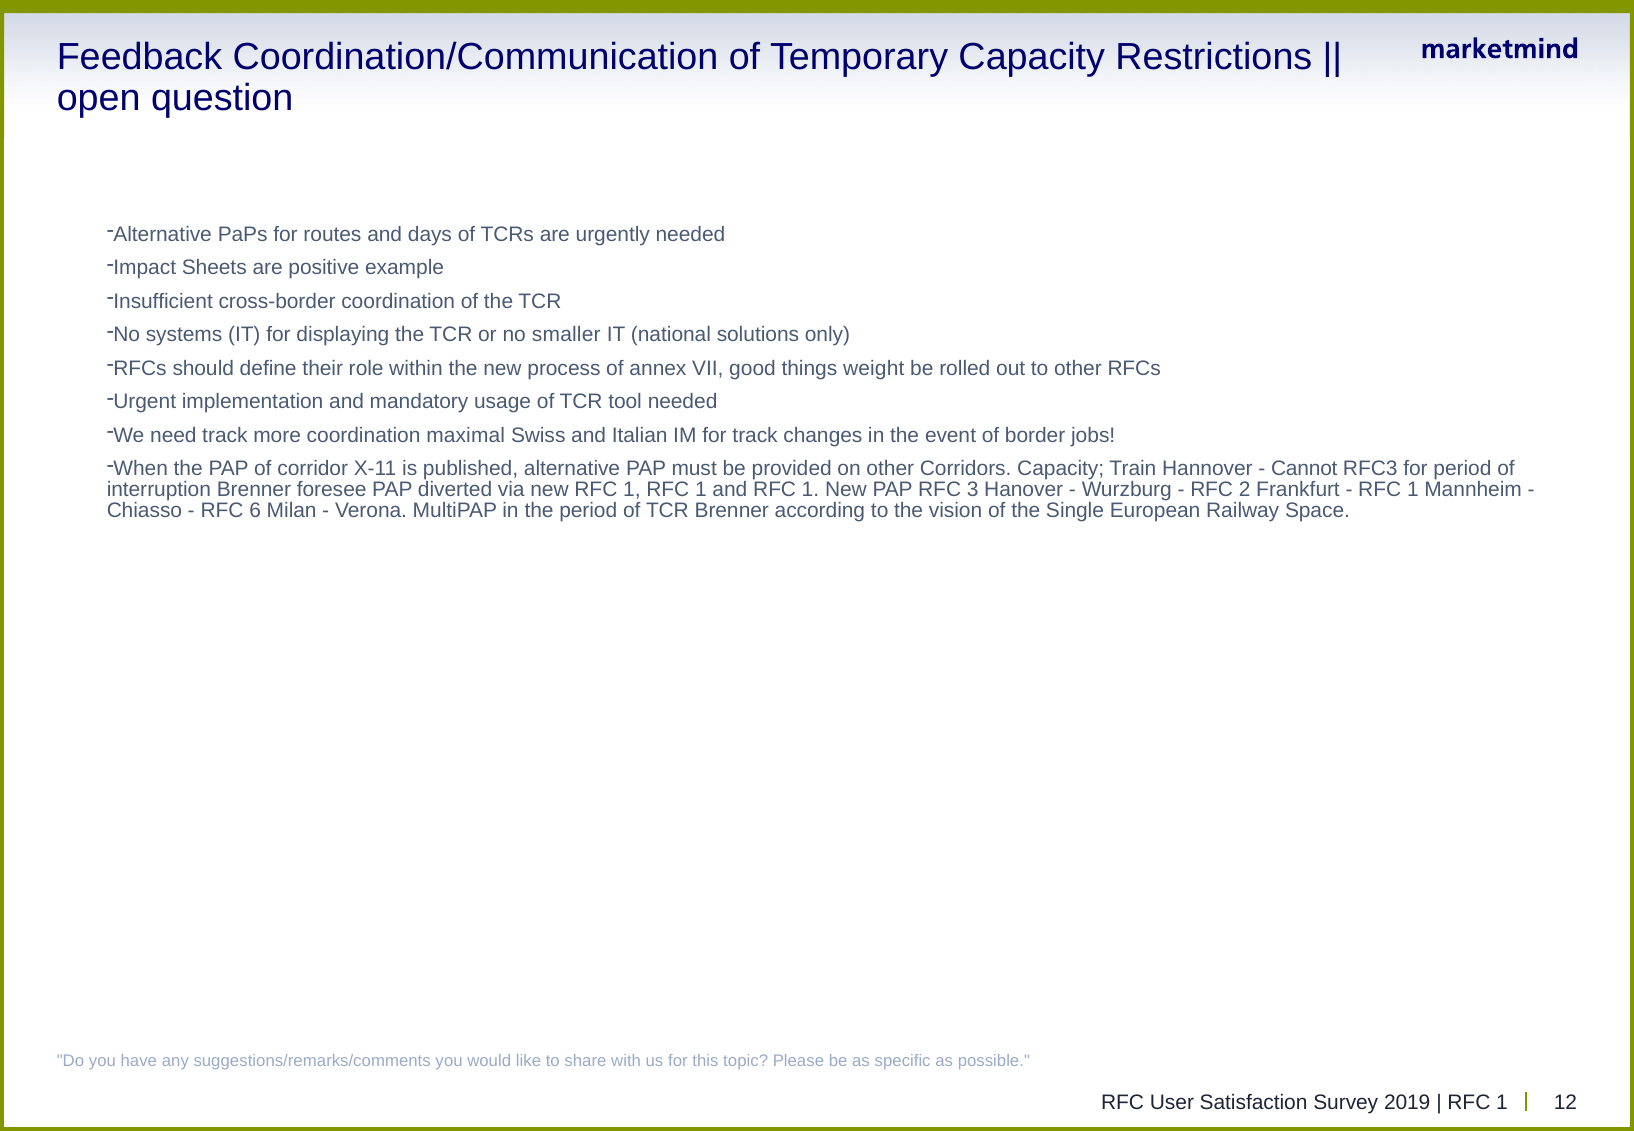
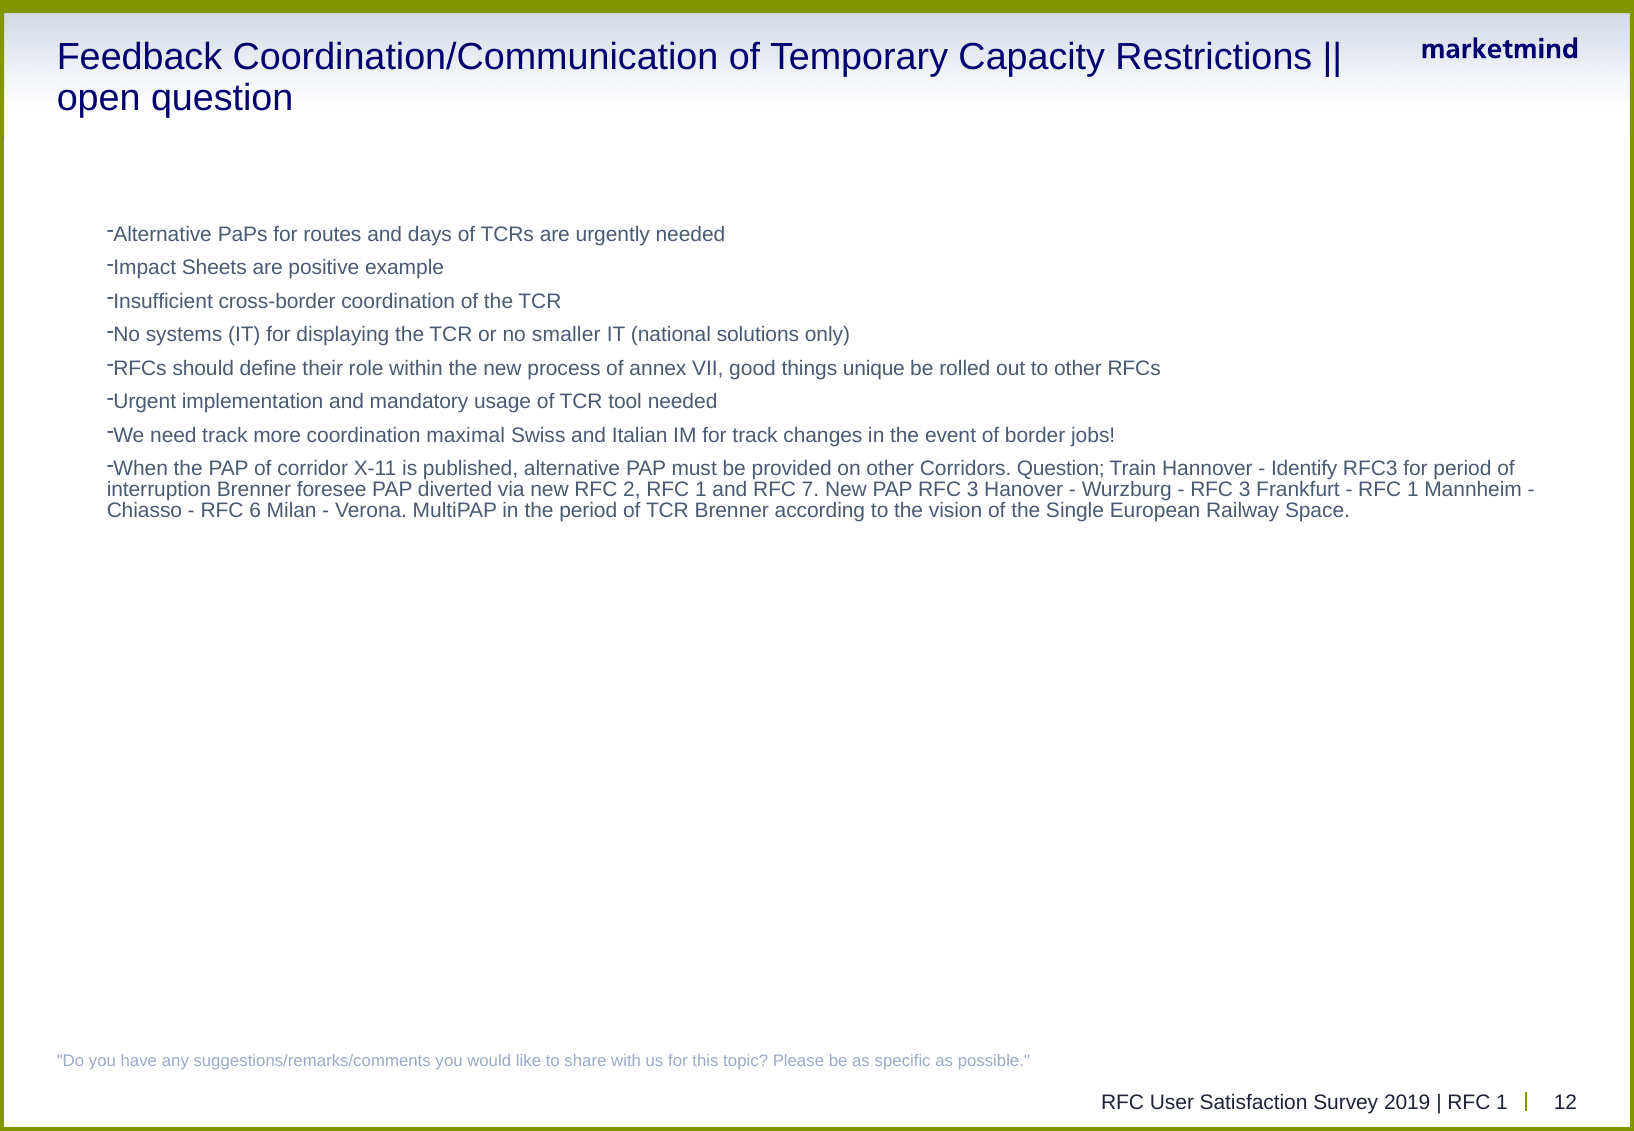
weight: weight -> unique
Corridors Capacity: Capacity -> Question
Cannot: Cannot -> Identify
new RFC 1: 1 -> 2
and RFC 1: 1 -> 7
2 at (1245, 490): 2 -> 3
